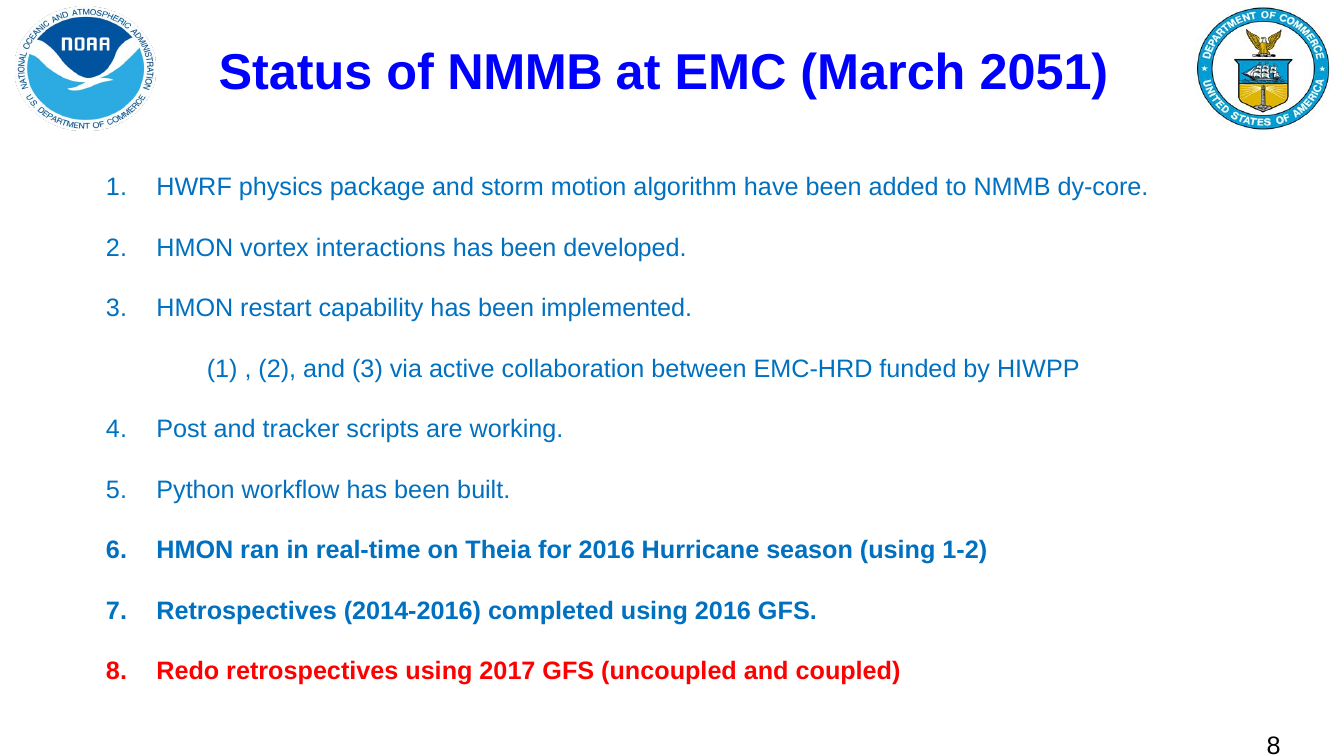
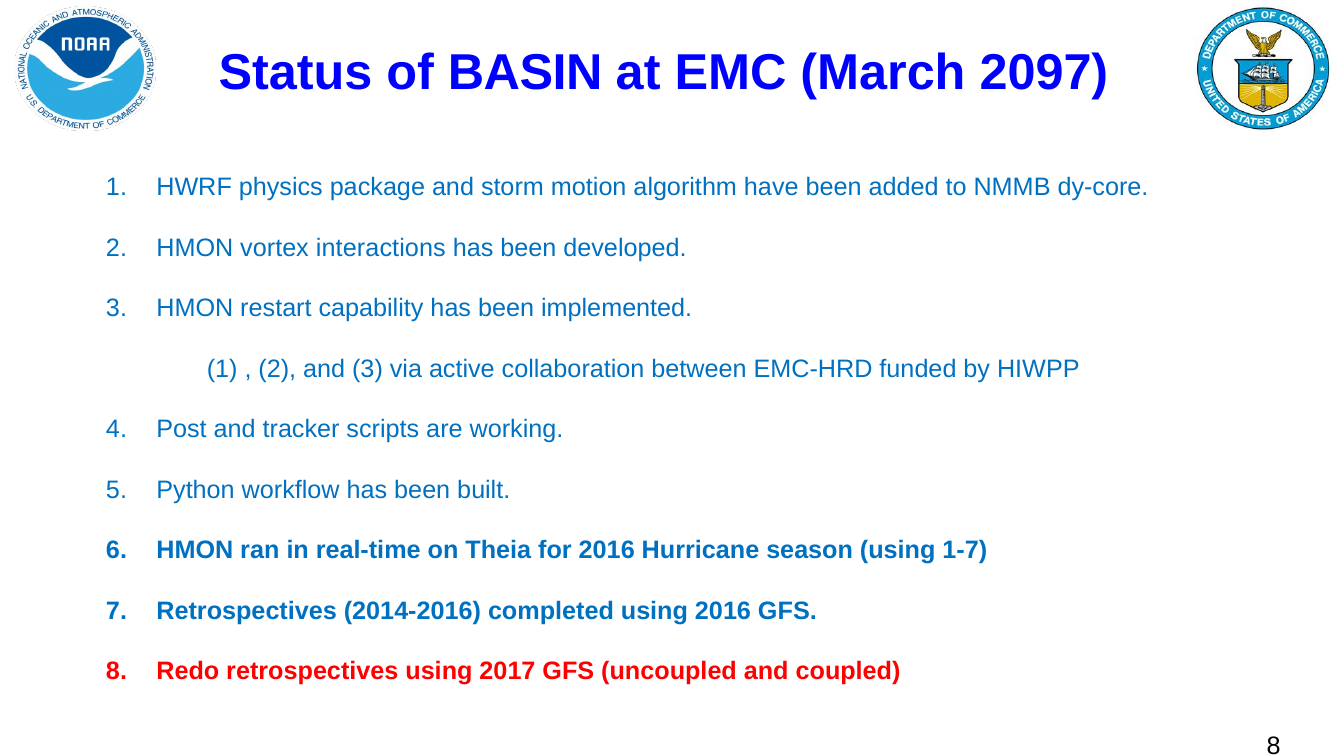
of NMMB: NMMB -> BASIN
2051: 2051 -> 2097
1-2: 1-2 -> 1-7
